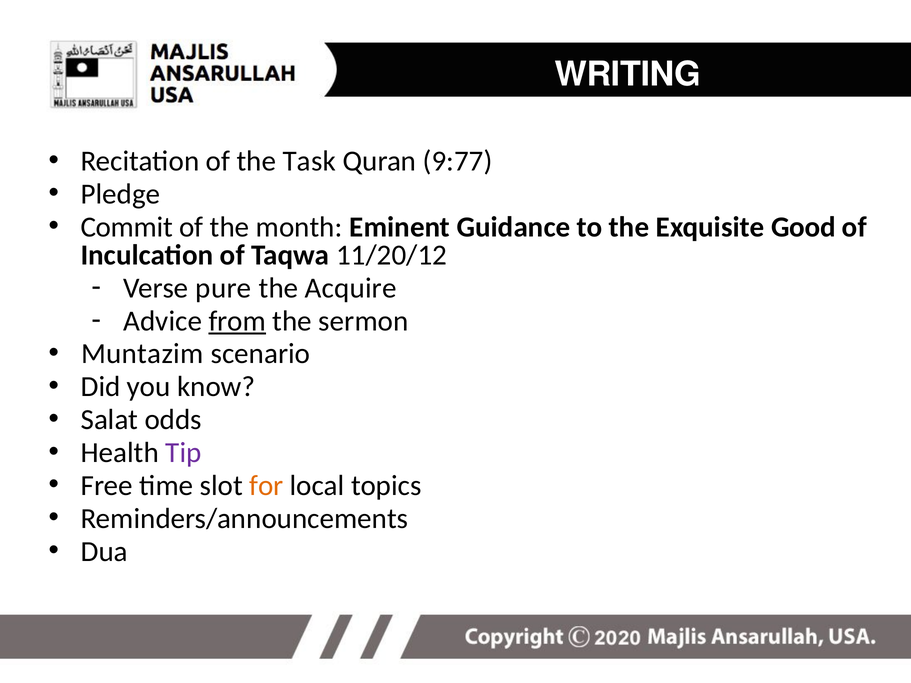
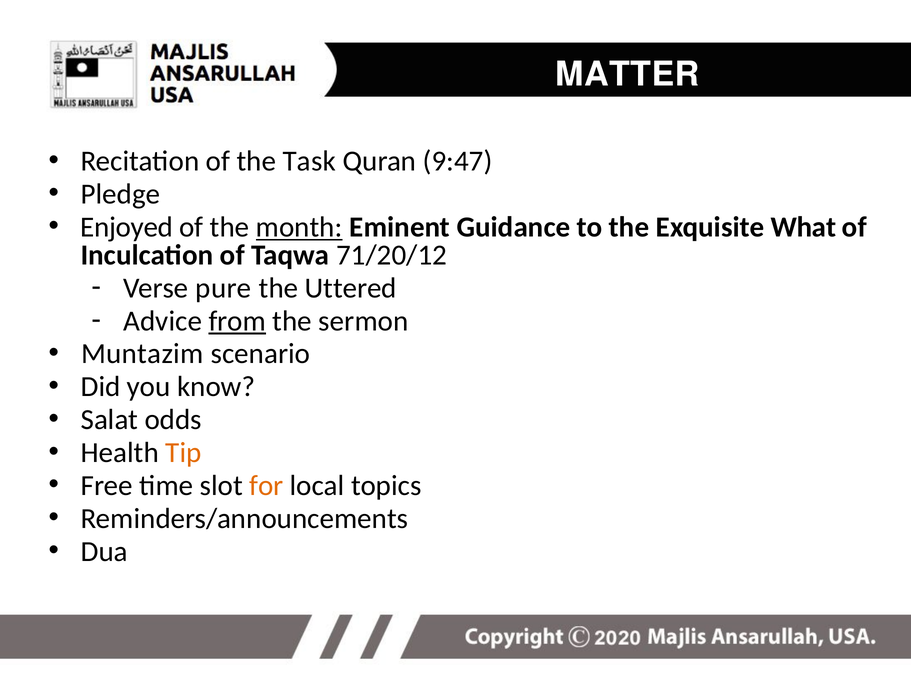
WRITING: WRITING -> MATTER
9:77: 9:77 -> 9:47
Commit: Commit -> Enjoyed
month underline: none -> present
Good: Good -> What
11/20/12: 11/20/12 -> 71/20/12
Acquire: Acquire -> Uttered
Tip colour: purple -> orange
